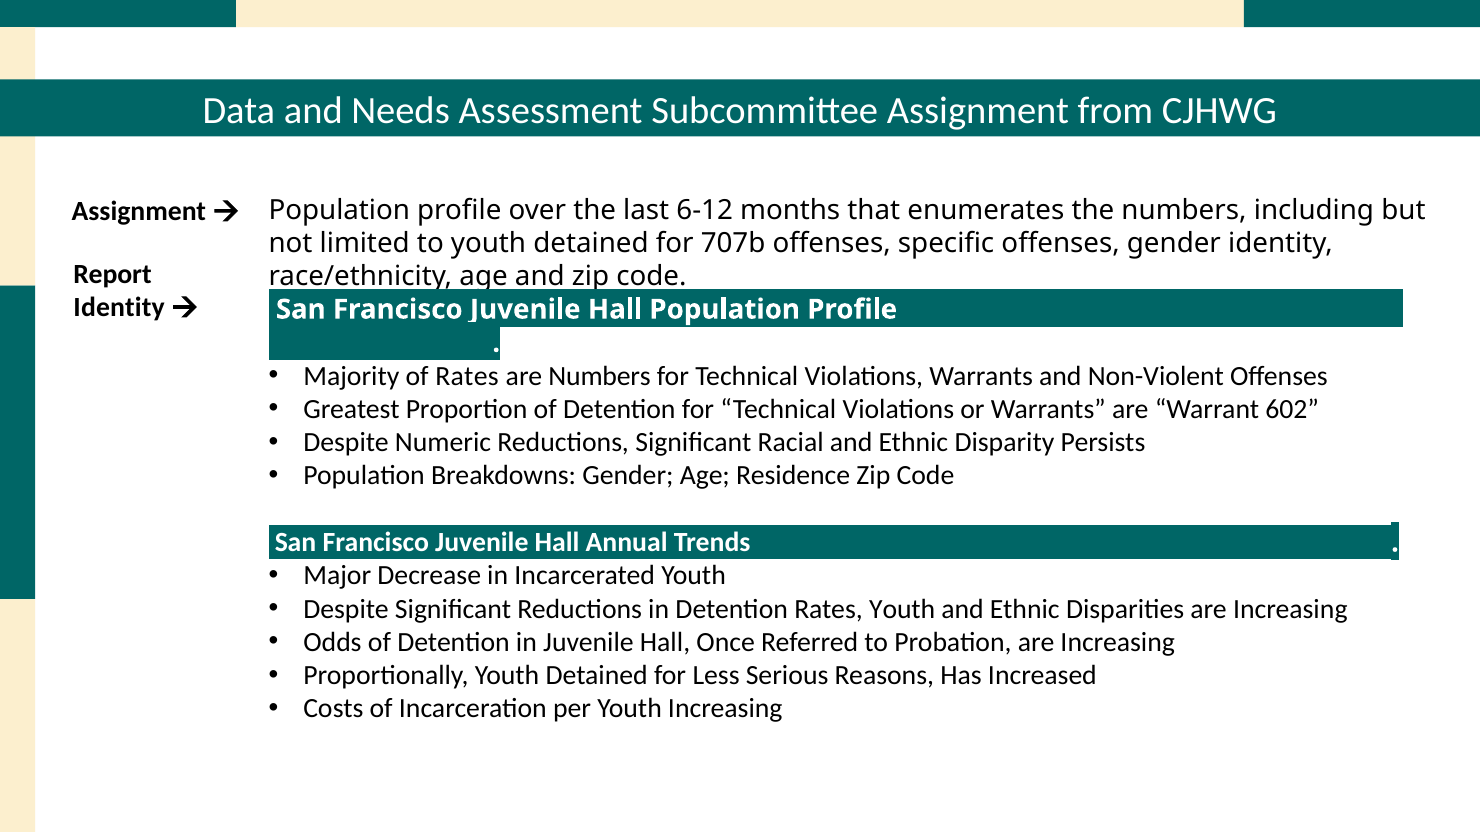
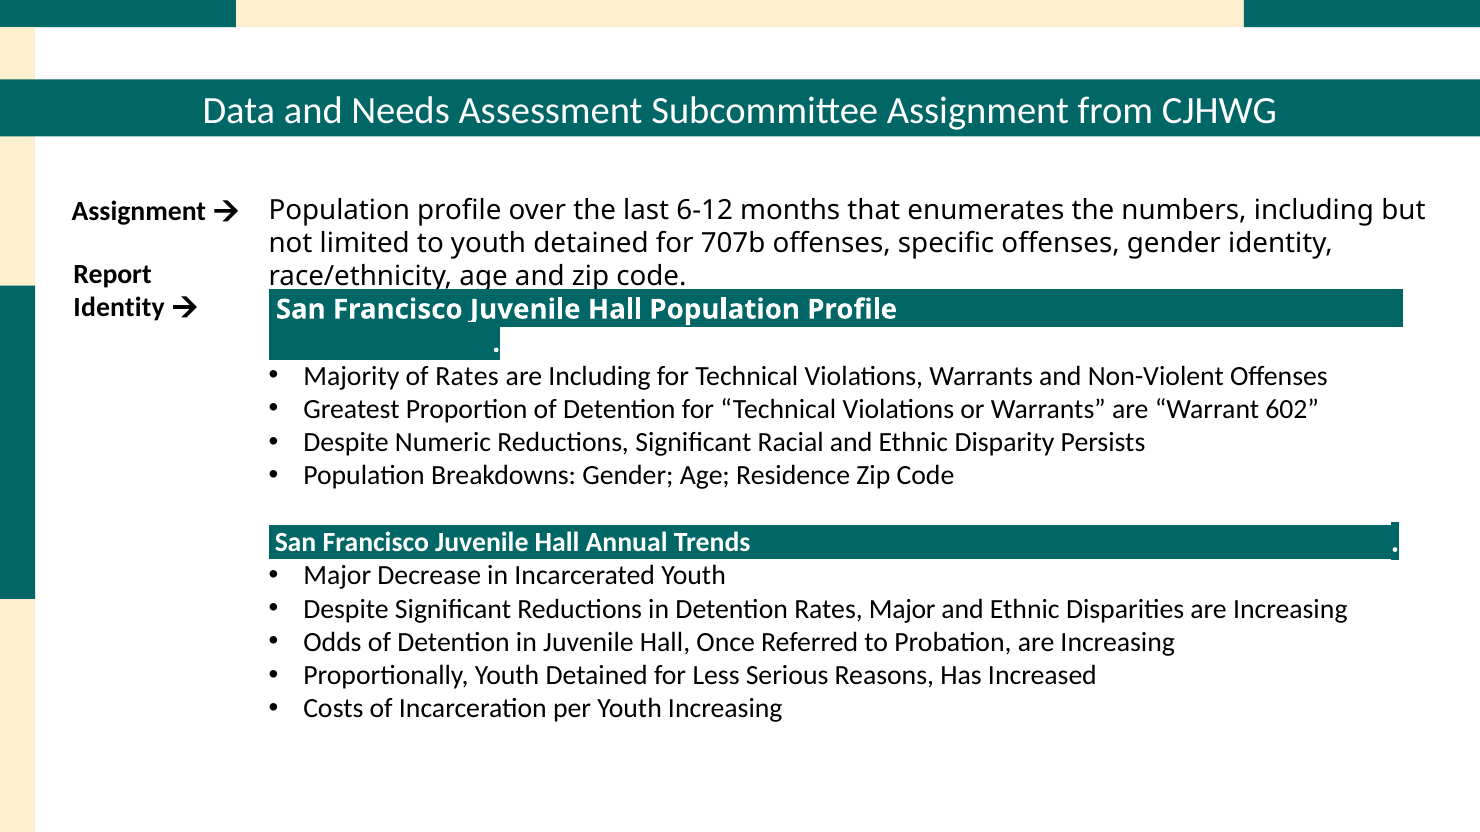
are Numbers: Numbers -> Including
Rates Youth: Youth -> Major
